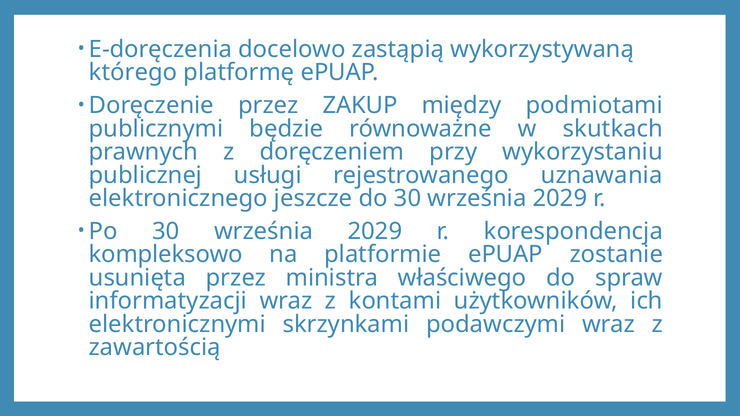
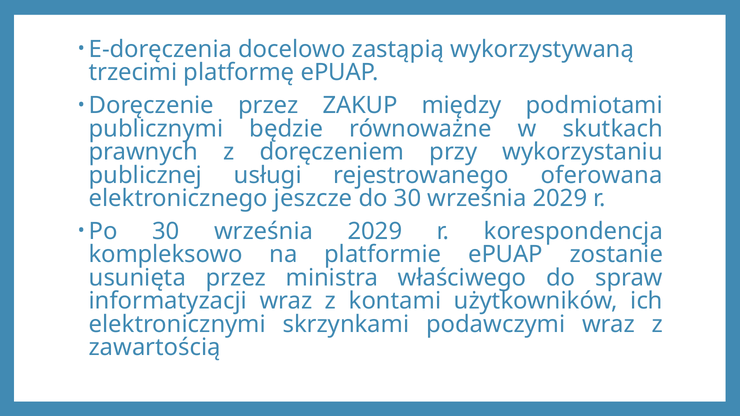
którego: którego -> trzecimi
uznawania: uznawania -> oferowana
